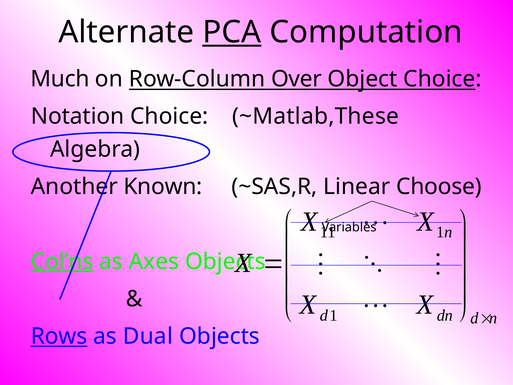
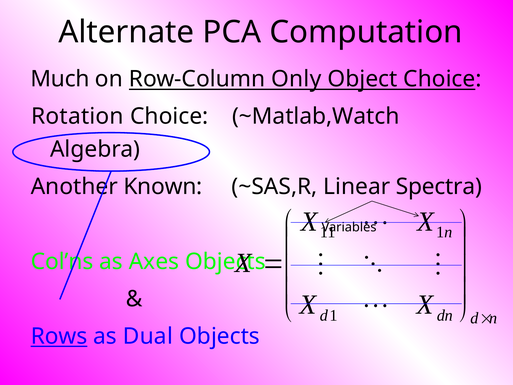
PCA underline: present -> none
Over: Over -> Only
Notation: Notation -> Rotation
~Matlab,These: ~Matlab,These -> ~Matlab,Watch
Choose: Choose -> Spectra
Col’ns underline: present -> none
